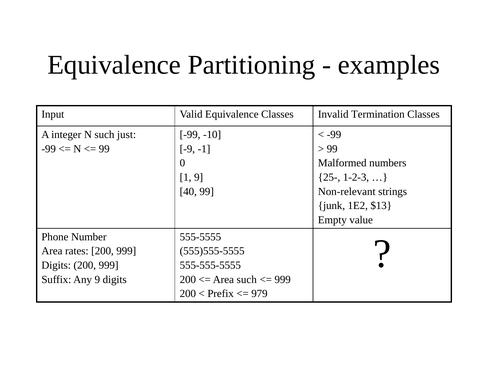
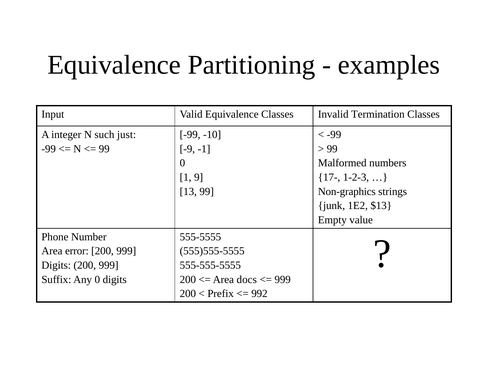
25-: 25- -> 17-
40: 40 -> 13
Non-relevant: Non-relevant -> Non-graphics
rates: rates -> error
Any 9: 9 -> 0
Area such: such -> docs
979: 979 -> 992
